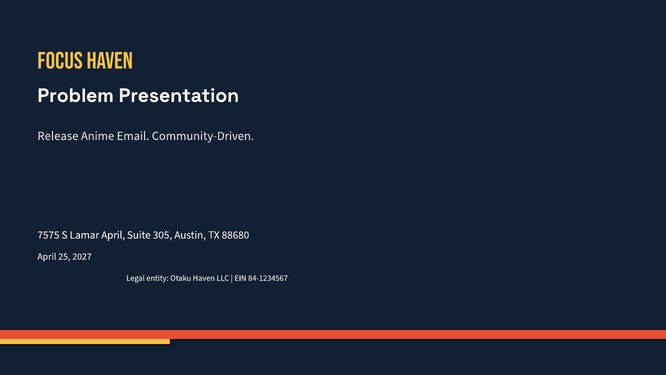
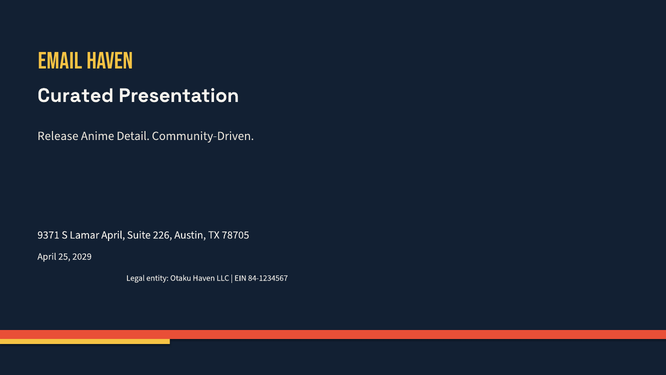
FOCUS: FOCUS -> EMAIL
Problem: Problem -> Curated
Email: Email -> Detail
7575: 7575 -> 9371
305: 305 -> 226
88680: 88680 -> 78705
2027: 2027 -> 2029
